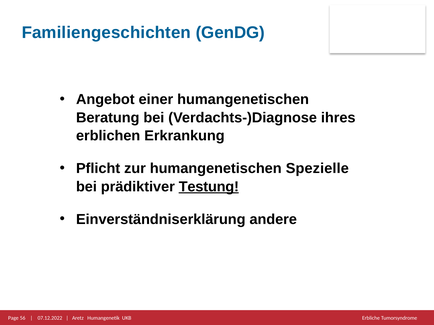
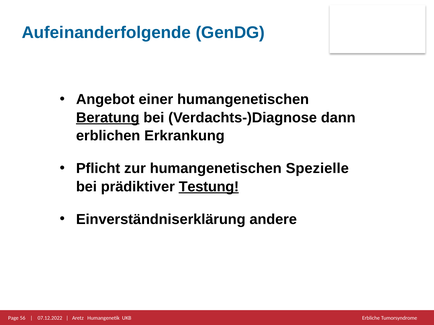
Familiengeschichten: Familiengeschichten -> Aufeinanderfolgende
Beratung underline: none -> present
ihres: ihres -> dann
